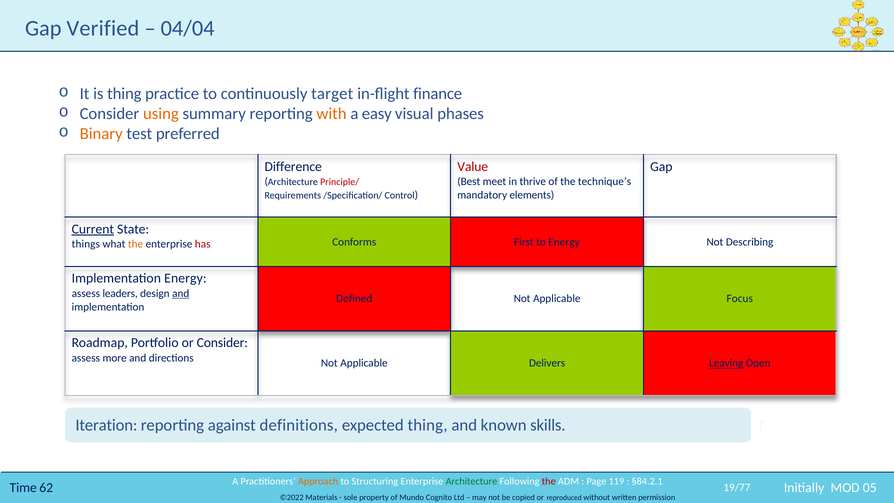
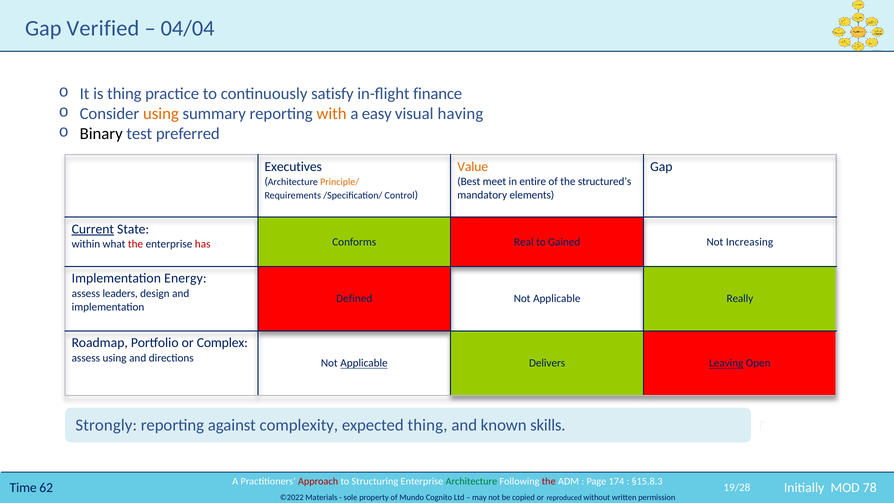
target: target -> satisfy
phases: phases -> having
Binary colour: orange -> black
Difference: Difference -> Executives
Value colour: red -> orange
Principle/ colour: red -> orange
thrive: thrive -> entire
technique’s: technique’s -> structured’s
things: things -> within
the at (136, 244) colour: orange -> red
First: First -> Real
to Energy: Energy -> Gained
Describing: Describing -> Increasing
and at (181, 293) underline: present -> none
Focus: Focus -> Really
or Consider: Consider -> Complex
assess more: more -> using
Applicable at (364, 363) underline: none -> present
Iteration: Iteration -> Strongly
definitions: definitions -> complexity
Approach colour: orange -> red
119: 119 -> 174
§84.2.1: §84.2.1 -> §15.8.3
05: 05 -> 78
19/77: 19/77 -> 19/28
